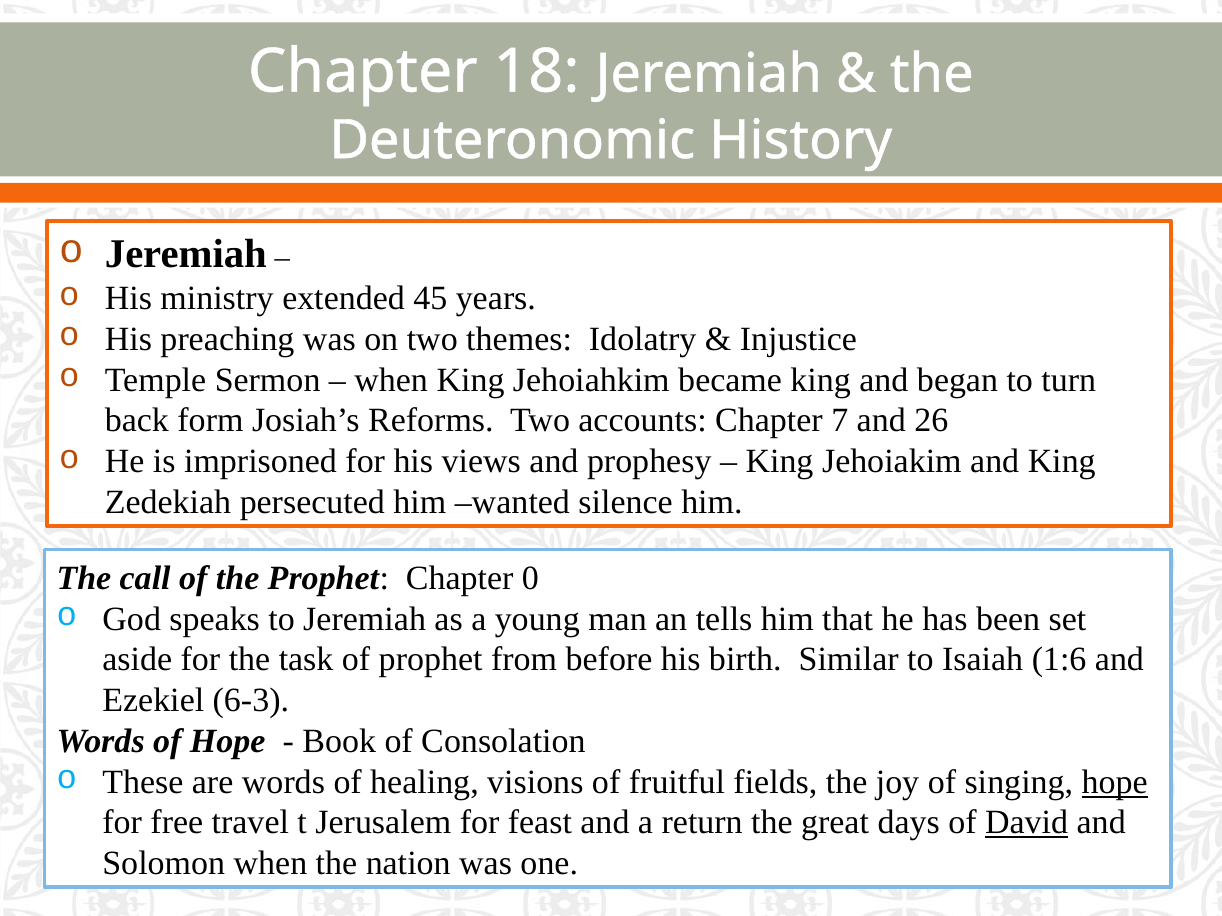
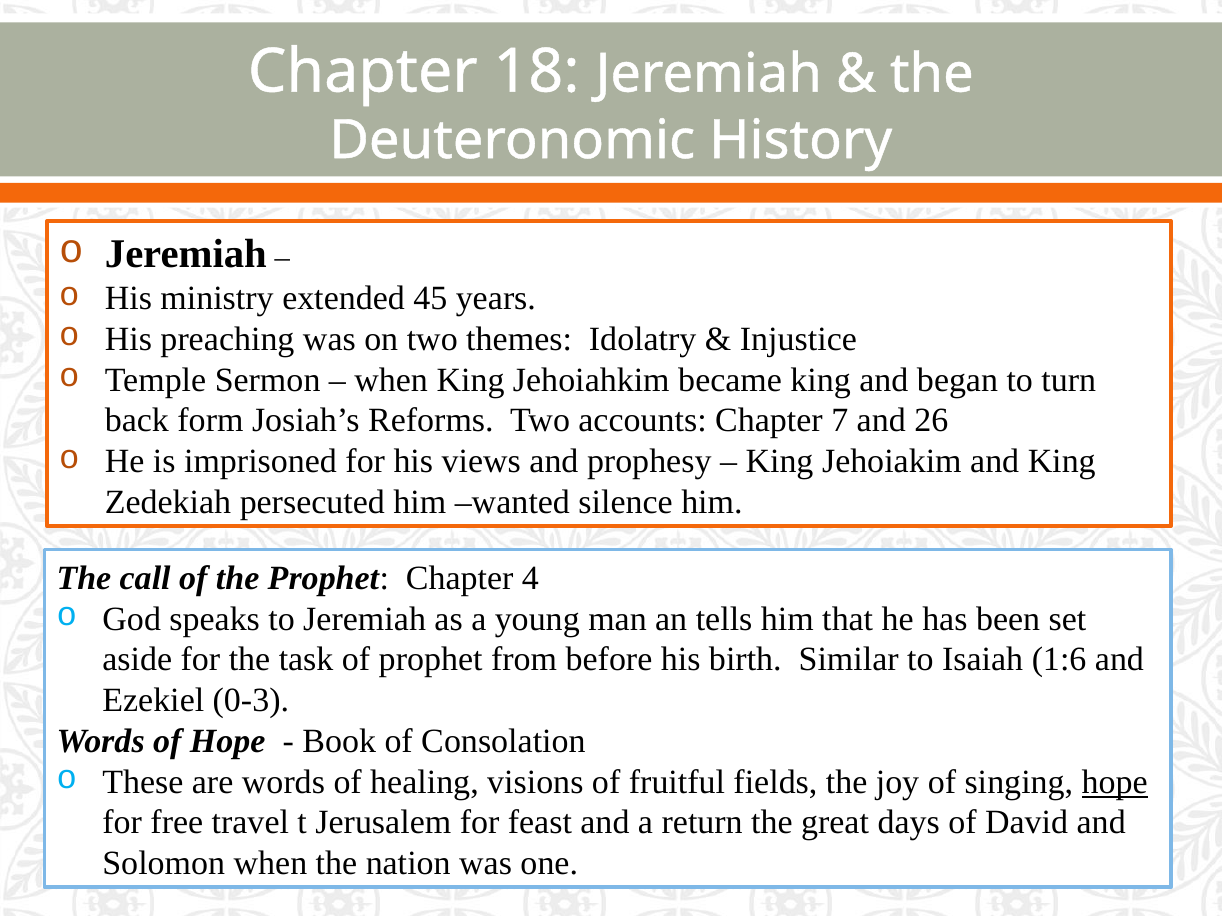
0: 0 -> 4
6-3: 6-3 -> 0-3
David underline: present -> none
